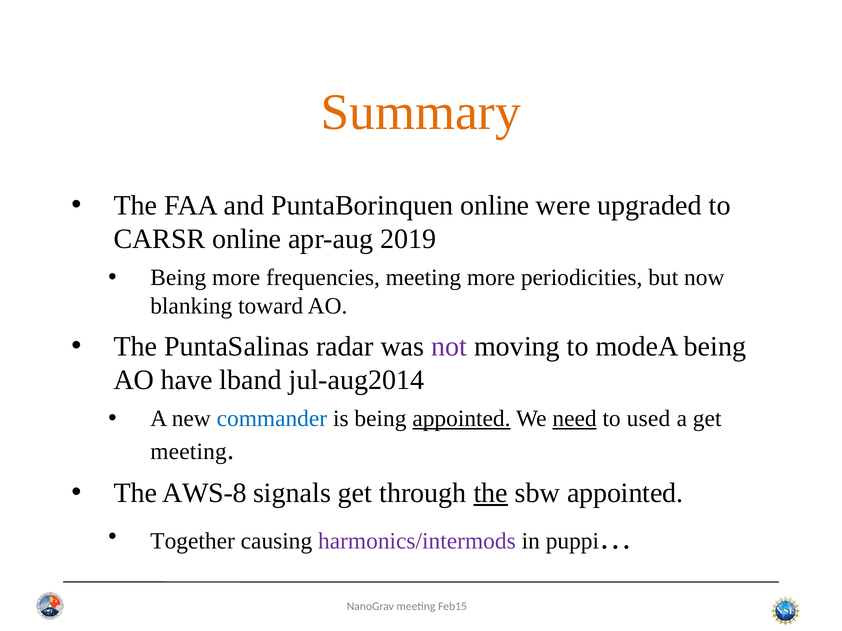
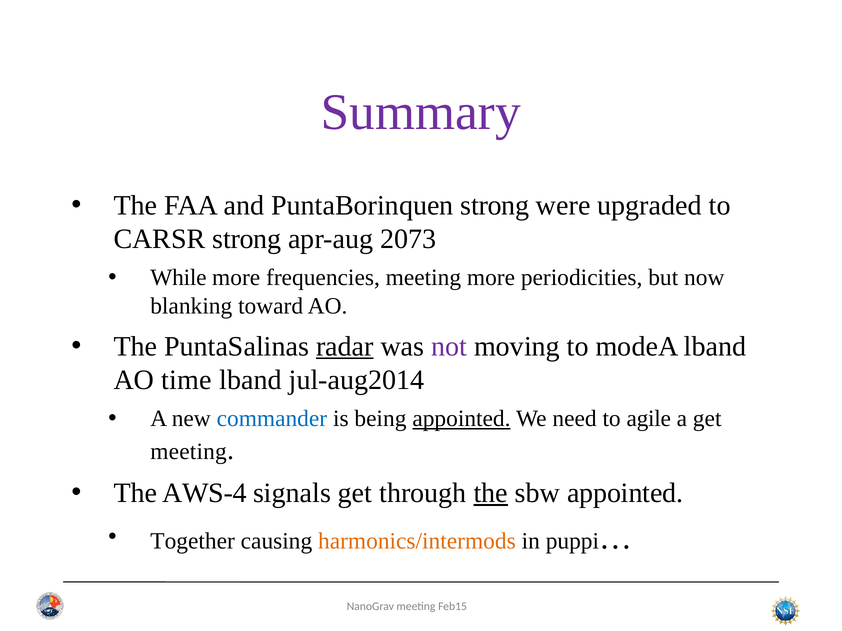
Summary colour: orange -> purple
PuntaBorinquen online: online -> strong
CARSR online: online -> strong
2019: 2019 -> 2073
Being at (178, 278): Being -> While
radar underline: none -> present
modeA being: being -> lband
have: have -> time
need underline: present -> none
used: used -> agile
AWS-8: AWS-8 -> AWS-4
harmonics/intermods colour: purple -> orange
